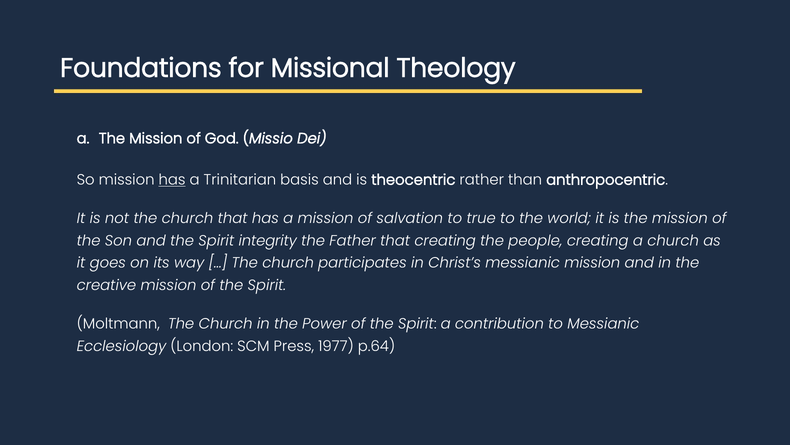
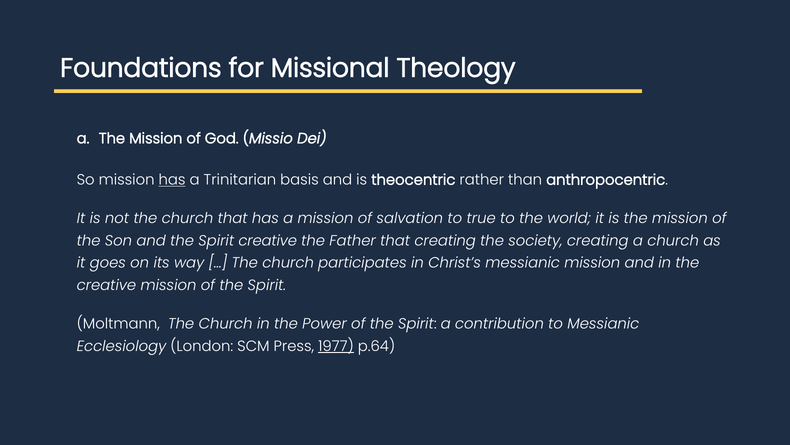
Spirit integrity: integrity -> creative
people: people -> society
1977 underline: none -> present
